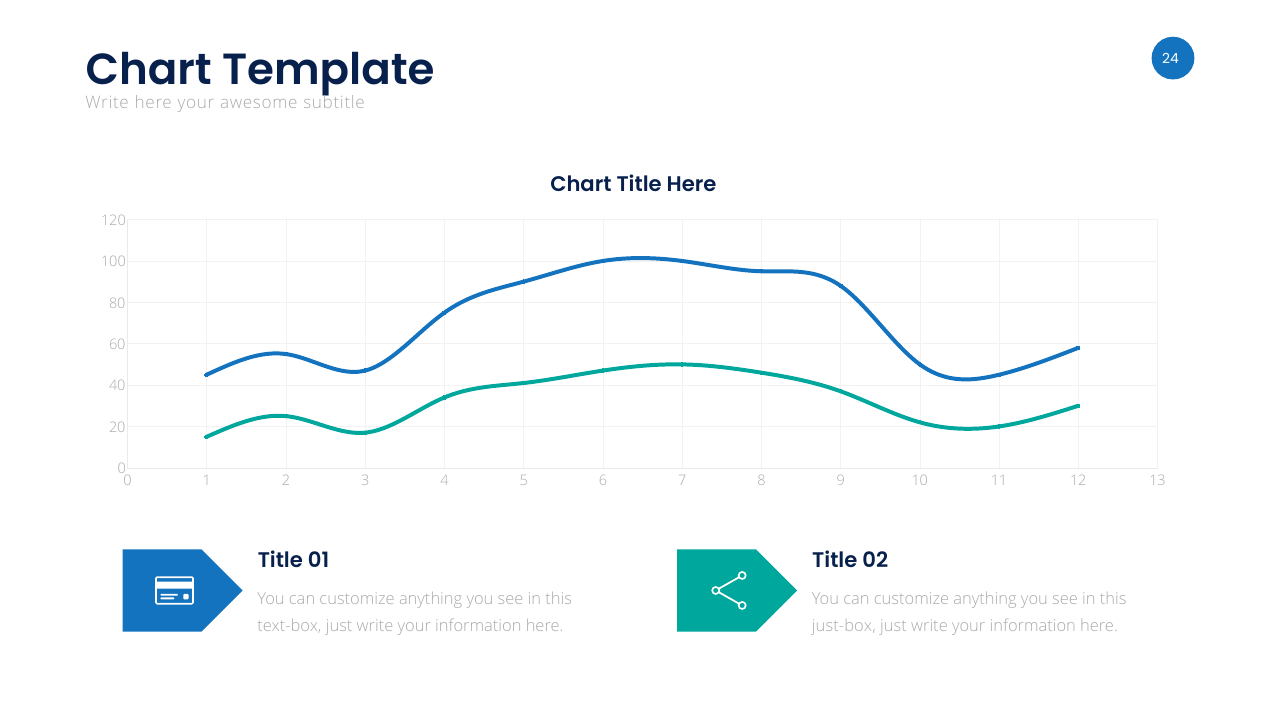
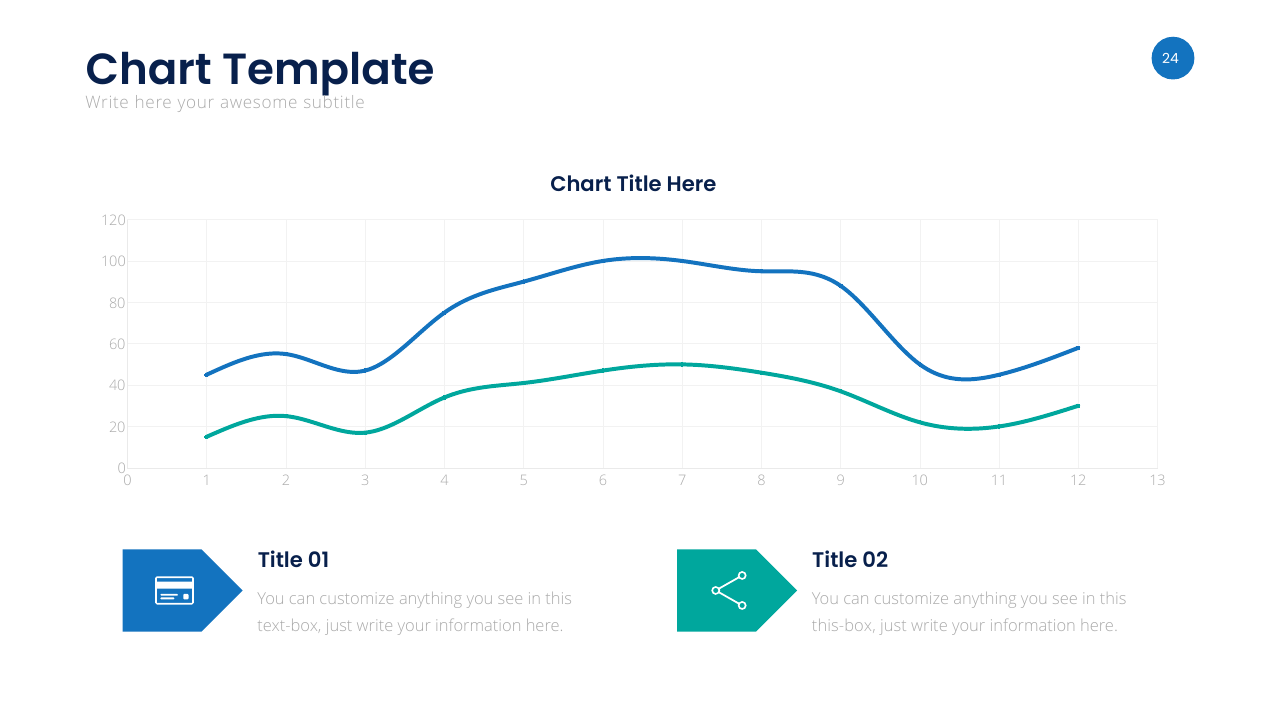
just-box: just-box -> this-box
